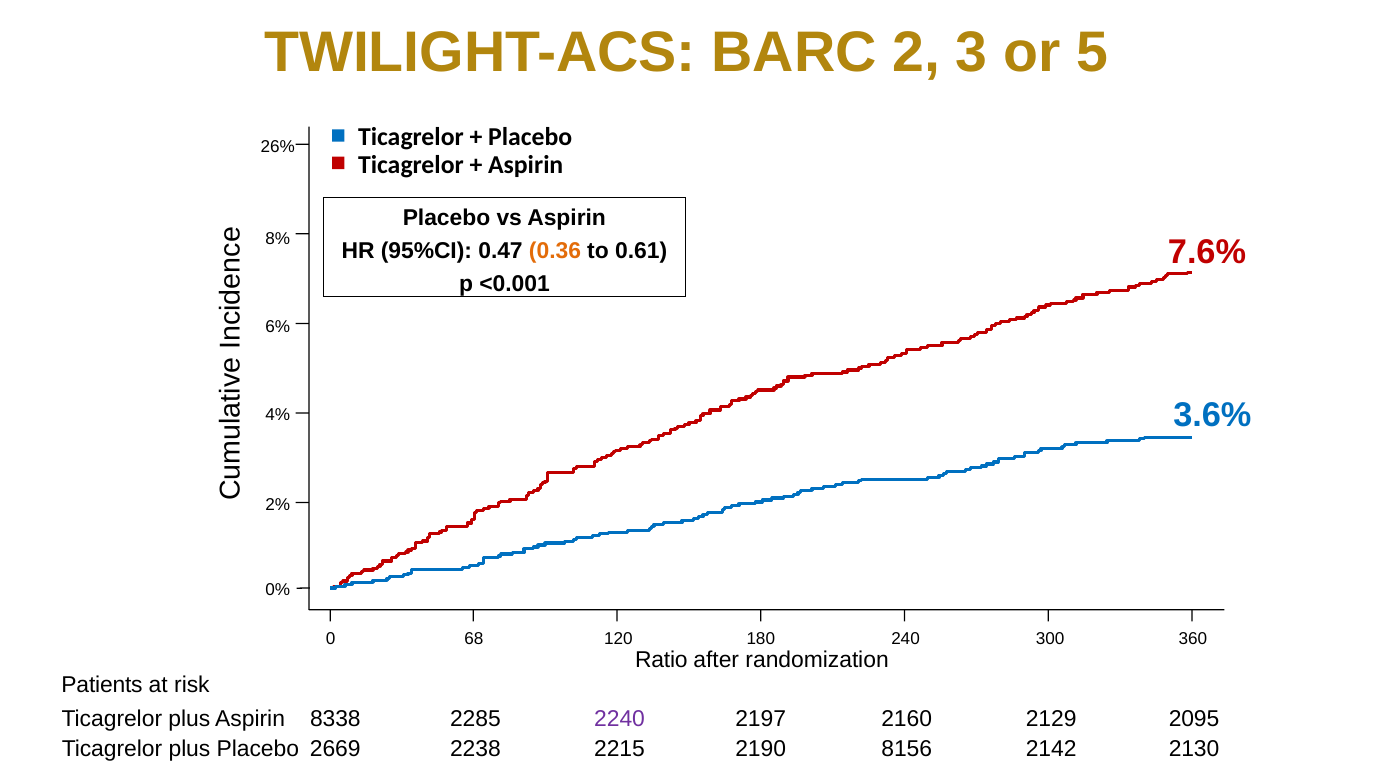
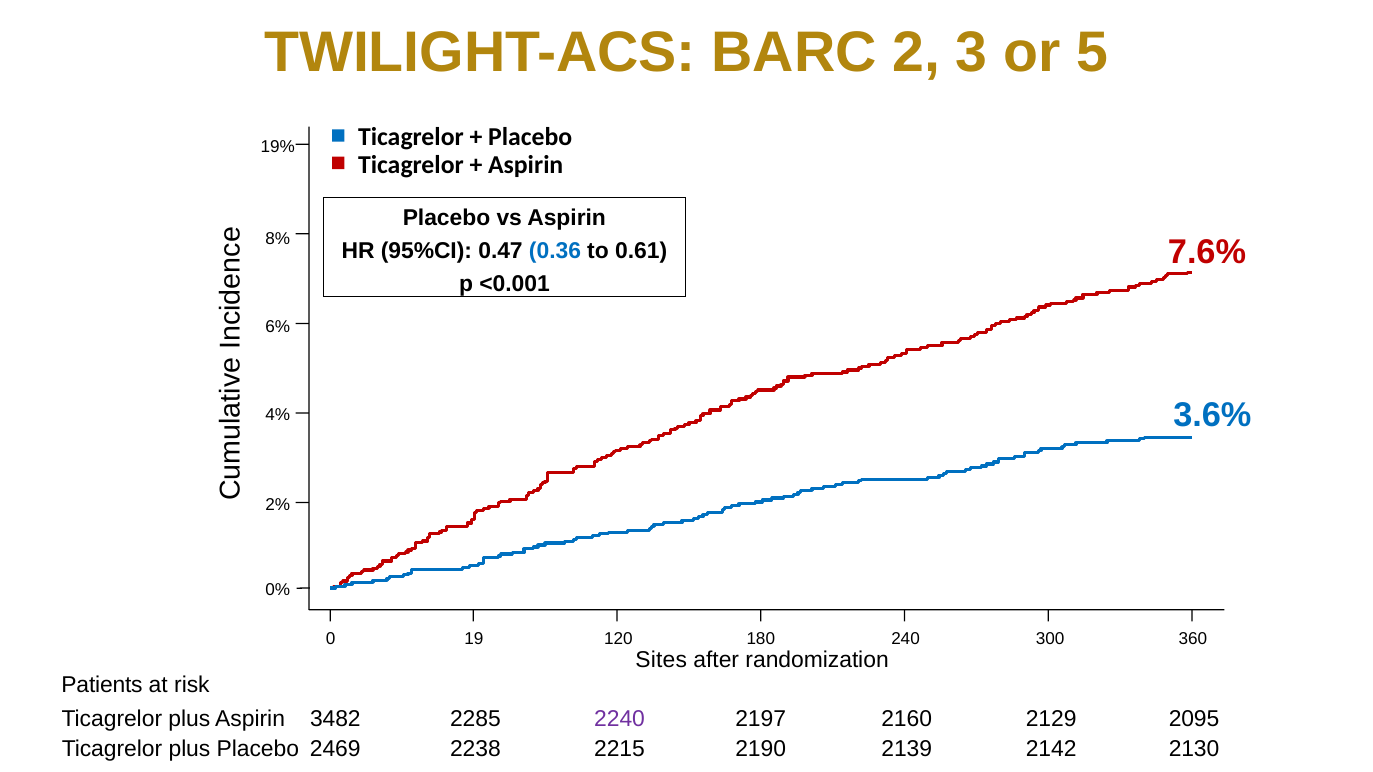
26%: 26% -> 19%
0.36 colour: orange -> blue
68: 68 -> 19
Ratio: Ratio -> Sites
8338: 8338 -> 3482
2669: 2669 -> 2469
8156: 8156 -> 2139
